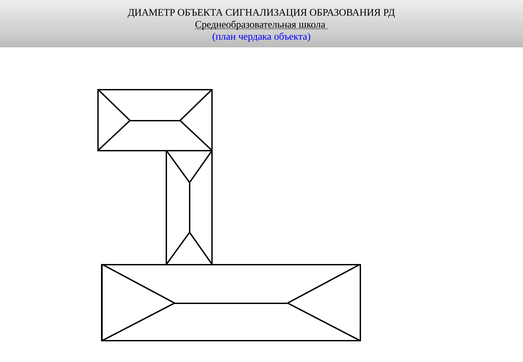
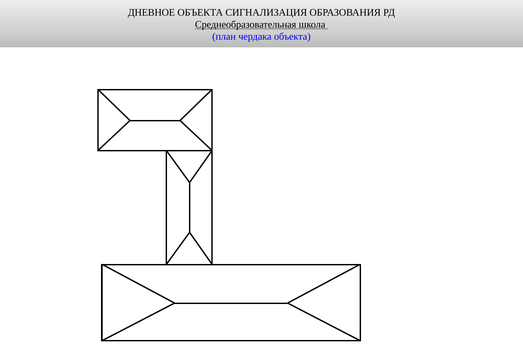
ДИАМЕТР: ДИАМЕТР -> ДНЕВНОЕ
